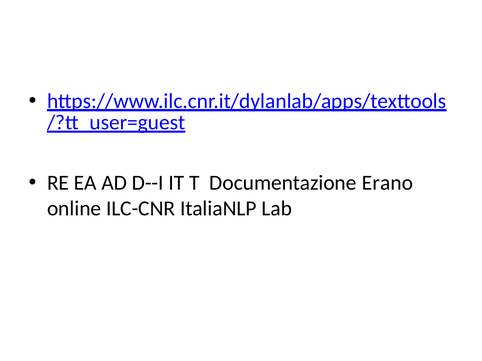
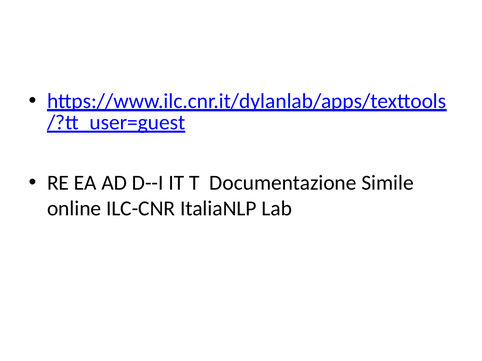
Erano: Erano -> Simile
